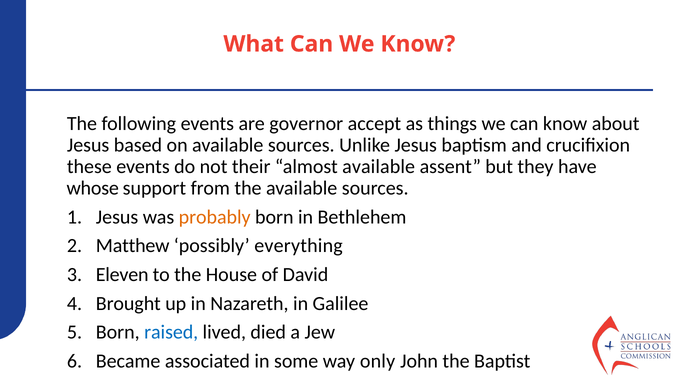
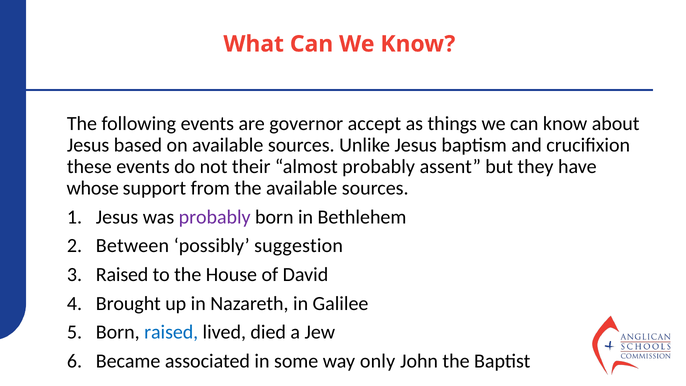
almost available: available -> probably
probably at (215, 217) colour: orange -> purple
Matthew: Matthew -> Between
everything: everything -> suggestion
Eleven at (122, 275): Eleven -> Raised
